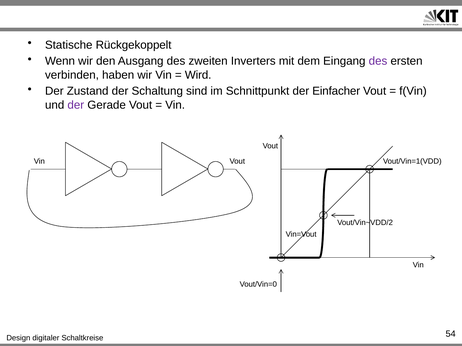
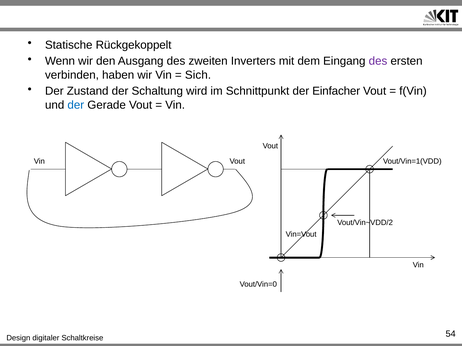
Wird: Wird -> Sich
sind: sind -> wird
der at (76, 105) colour: purple -> blue
